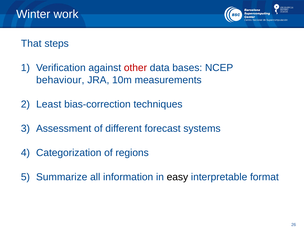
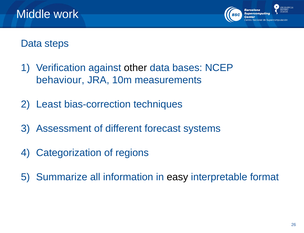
Winter: Winter -> Middle
That at (31, 44): That -> Data
other colour: red -> black
